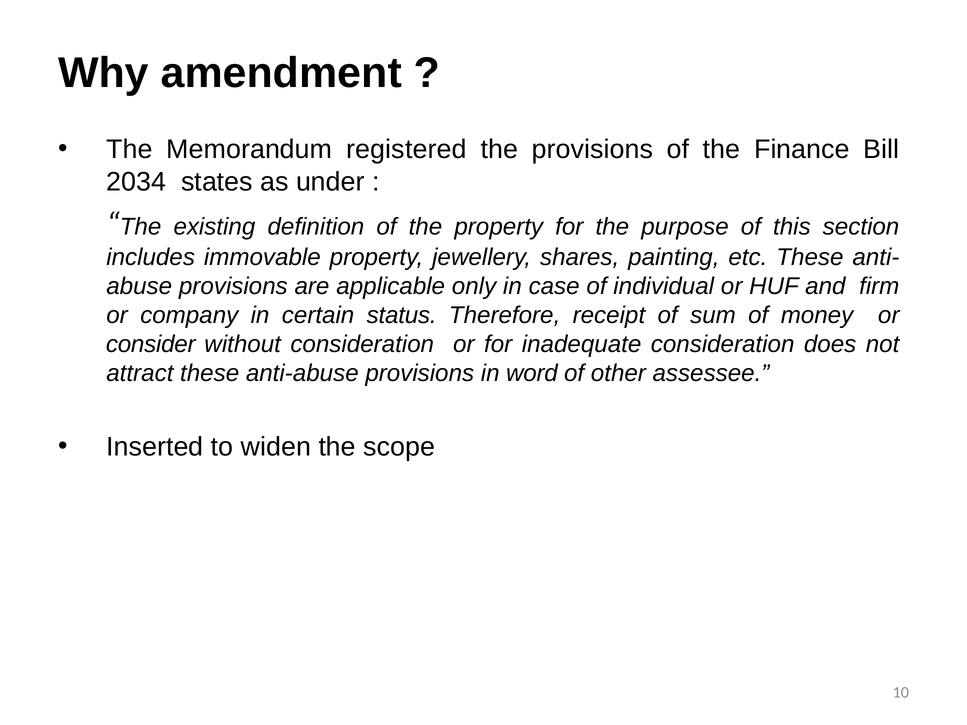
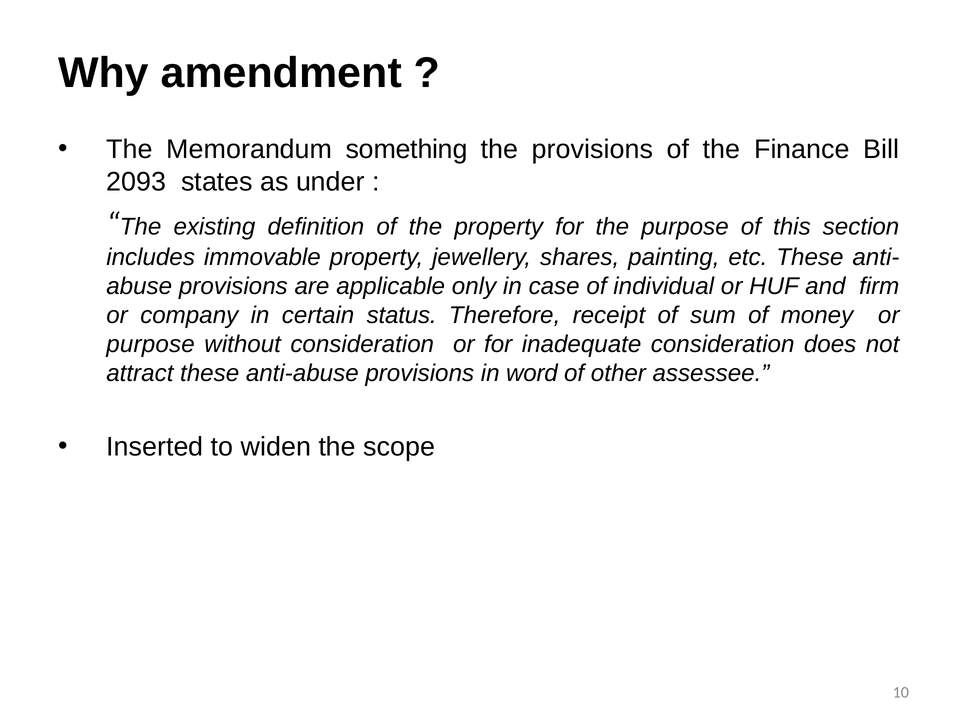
registered: registered -> something
2034: 2034 -> 2093
consider at (151, 344): consider -> purpose
